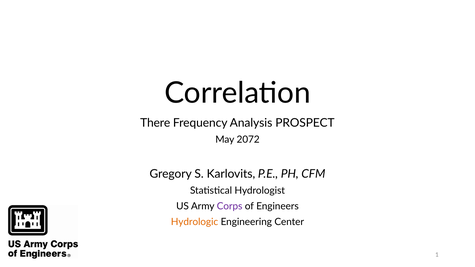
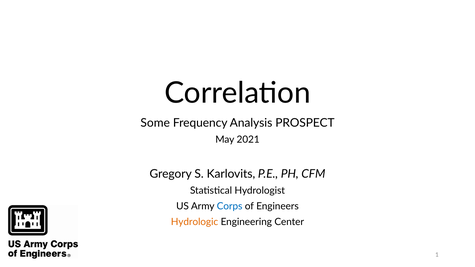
There: There -> Some
2072: 2072 -> 2021
Corps colour: purple -> blue
